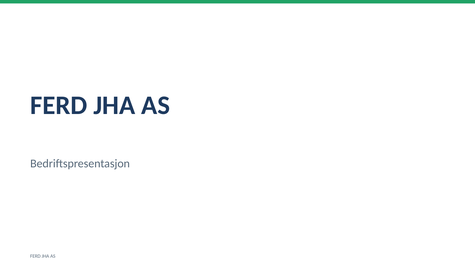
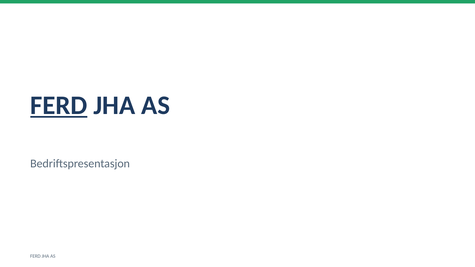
FERD at (59, 105) underline: none -> present
